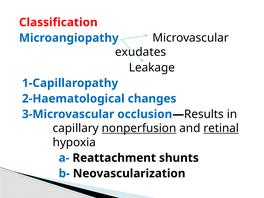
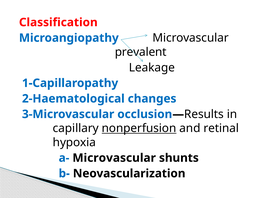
exudates: exudates -> prevalent
retinal underline: present -> none
a- Reattachment: Reattachment -> Microvascular
